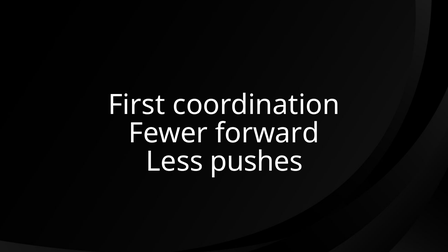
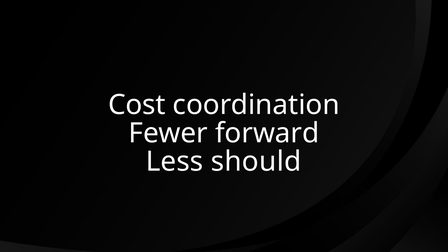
First: First -> Cost
pushes: pushes -> should
